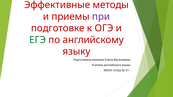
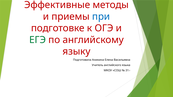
при colour: purple -> blue
